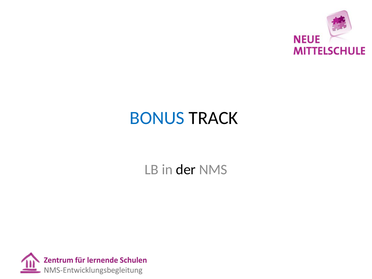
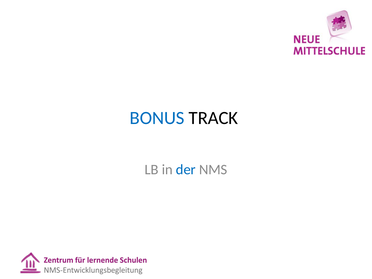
der colour: black -> blue
